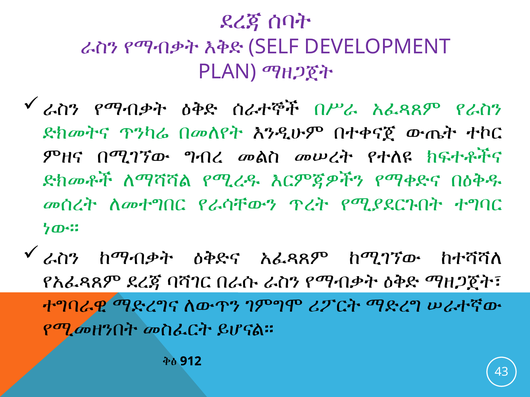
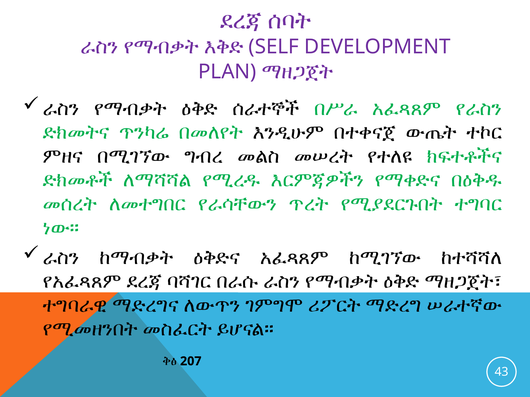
912: 912 -> 207
